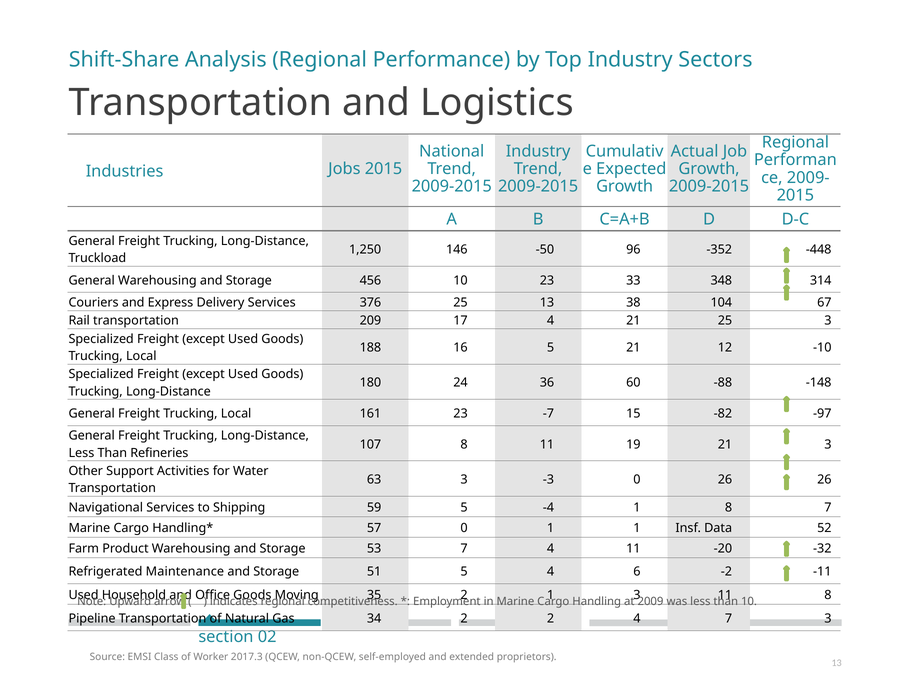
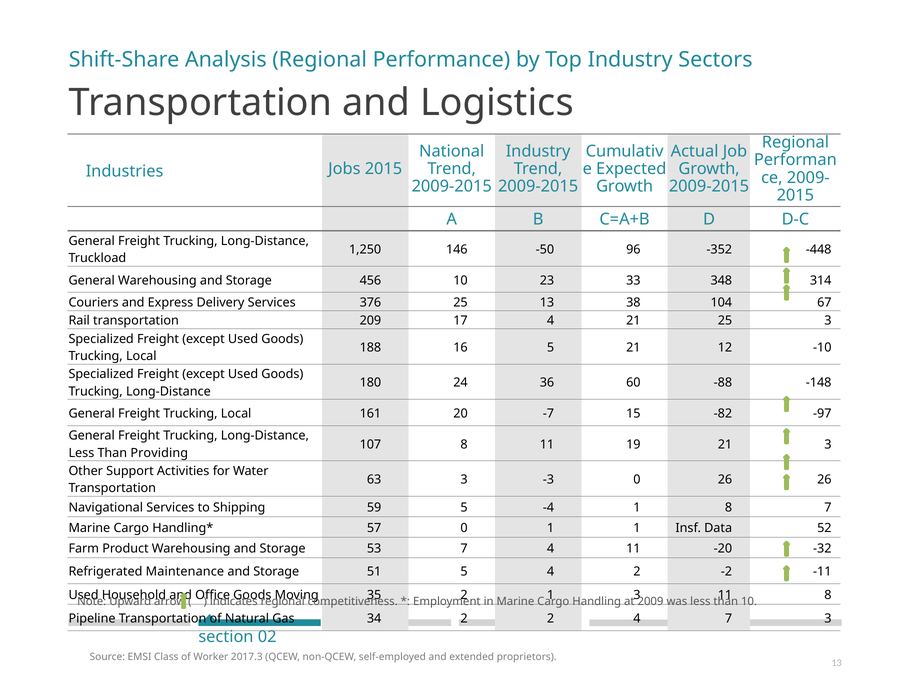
161 23: 23 -> 20
Refineries: Refineries -> Providing
4 6: 6 -> 2
